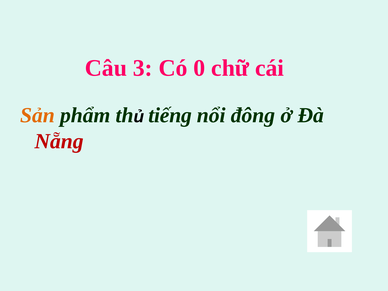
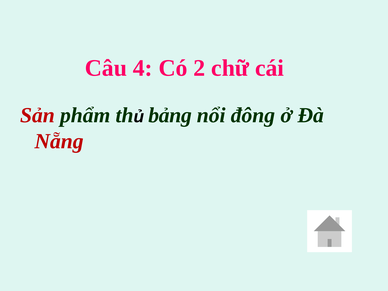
3: 3 -> 4
0: 0 -> 2
Sản colour: orange -> red
tiếng: tiếng -> bảng
